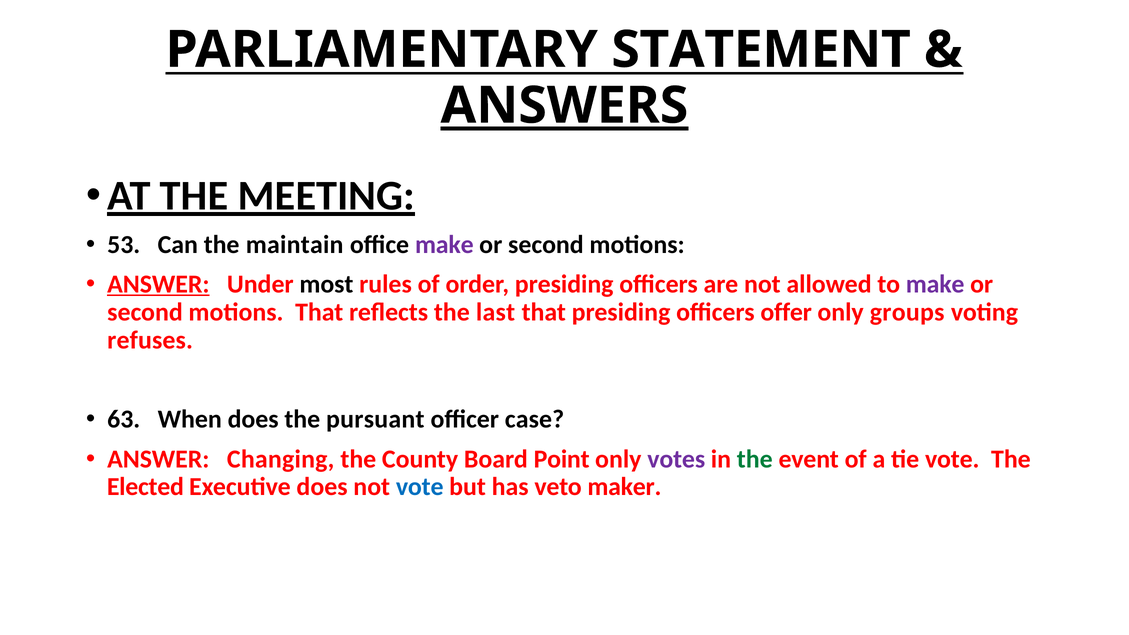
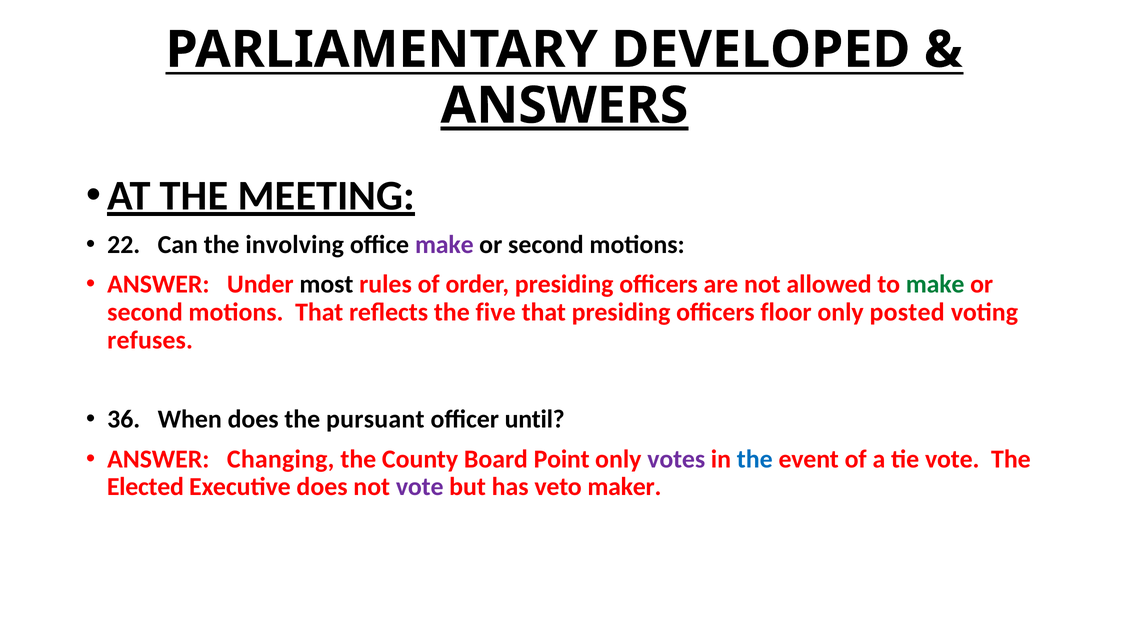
STATEMENT: STATEMENT -> DEVELOPED
53: 53 -> 22
maintain: maintain -> involving
ANSWER at (158, 284) underline: present -> none
make at (935, 284) colour: purple -> green
last: last -> five
offer: offer -> floor
groups: groups -> posted
63: 63 -> 36
case: case -> until
the at (755, 459) colour: green -> blue
vote at (420, 487) colour: blue -> purple
